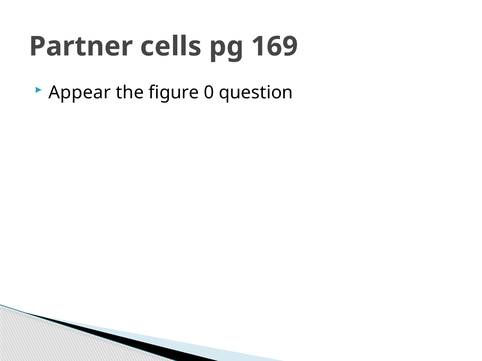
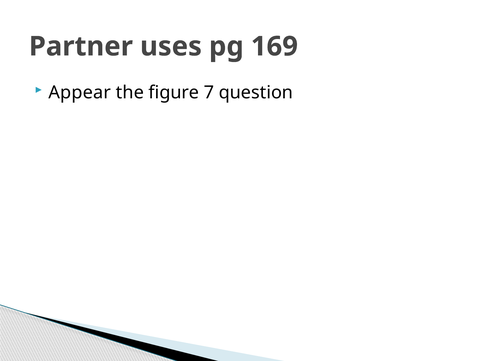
cells: cells -> uses
0: 0 -> 7
